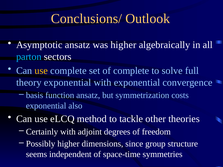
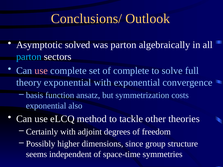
Asymptotic ansatz: ansatz -> solved
was higher: higher -> parton
use at (41, 71) colour: yellow -> pink
